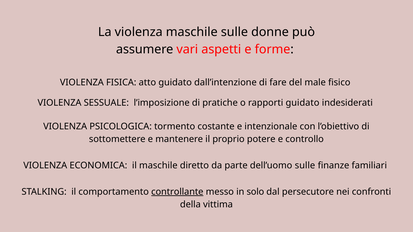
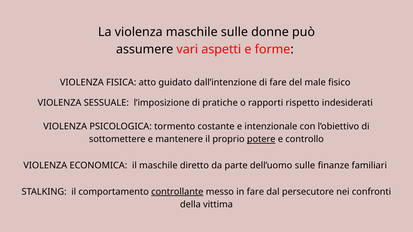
rapporti guidato: guidato -> rispetto
potere underline: none -> present
in solo: solo -> fare
